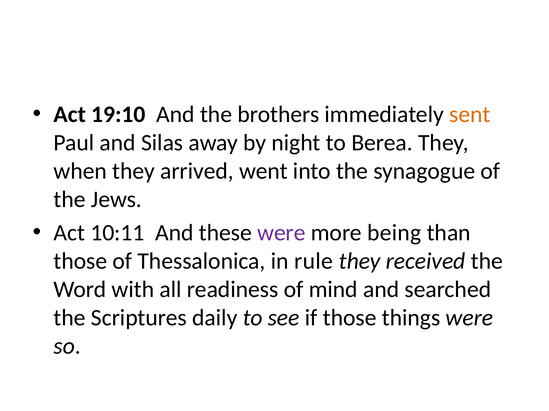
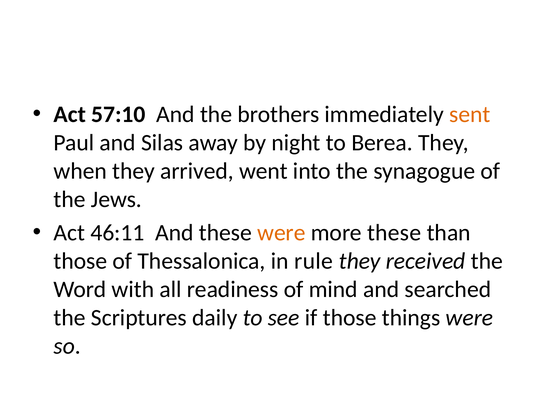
19:10: 19:10 -> 57:10
10:11: 10:11 -> 46:11
were at (281, 233) colour: purple -> orange
more being: being -> these
